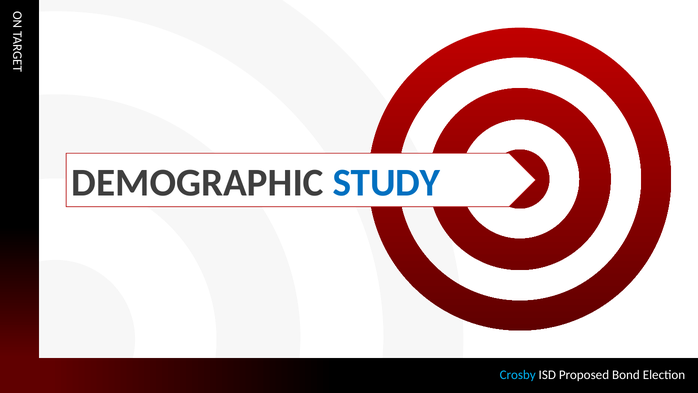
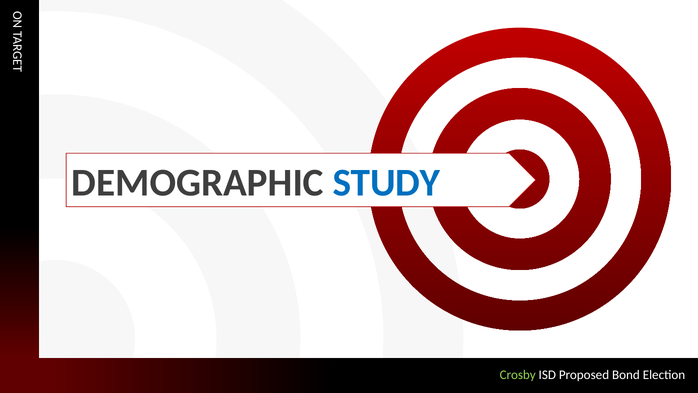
Crosby colour: light blue -> light green
